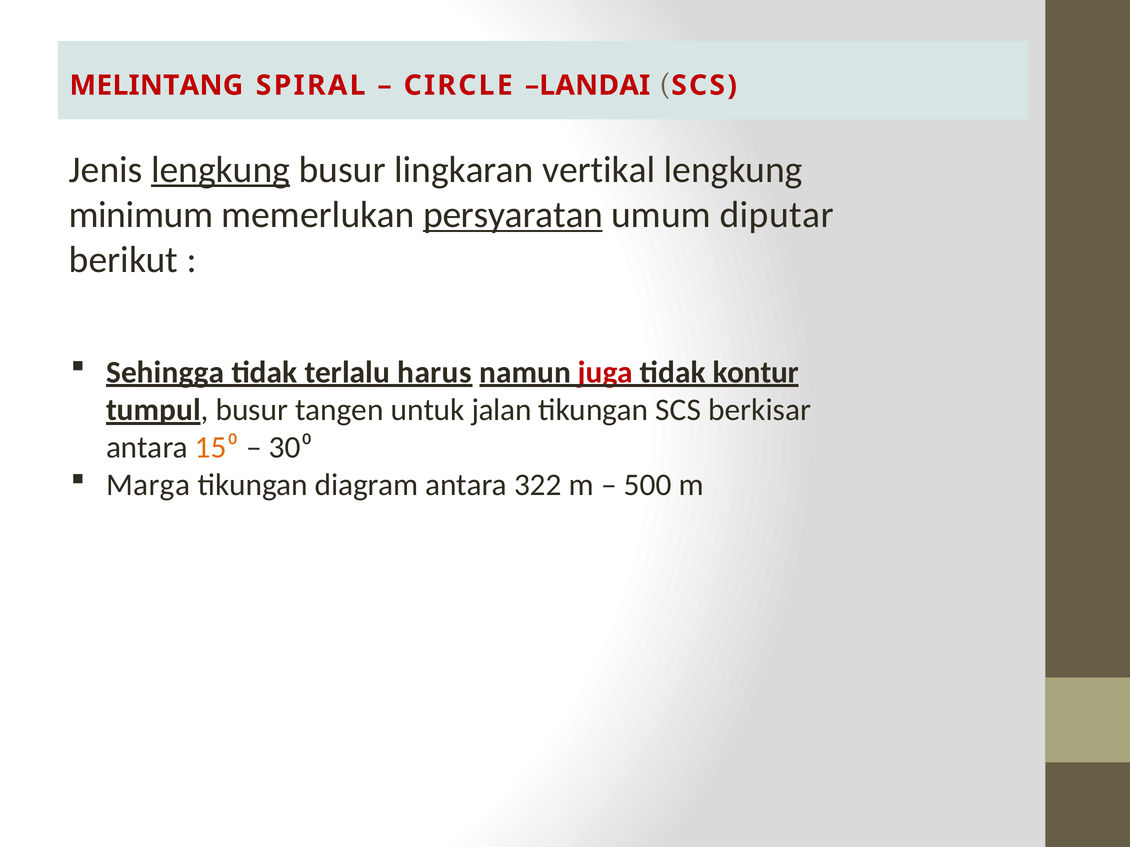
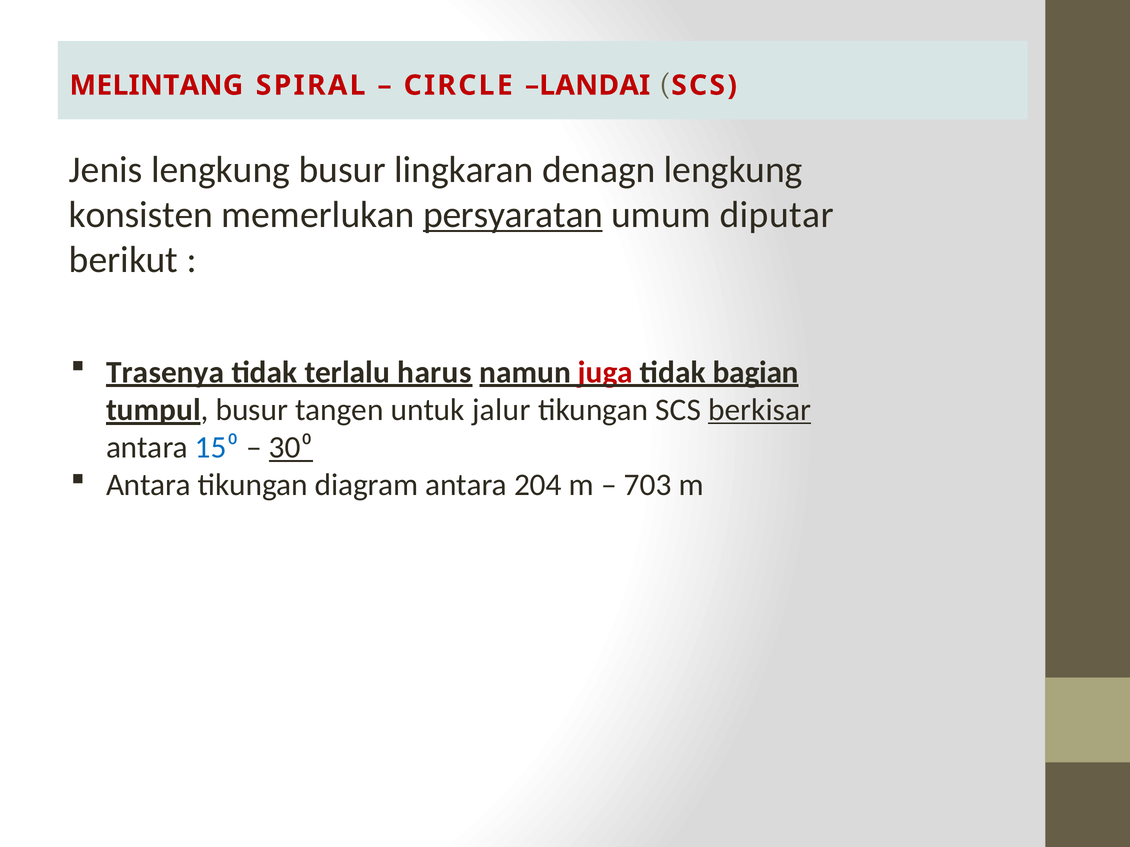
lengkung at (221, 170) underline: present -> none
vertikal: vertikal -> denagn
minimum: minimum -> konsisten
Sehingga: Sehingga -> Trasenya
kontur: kontur -> bagian
jalan: jalan -> jalur
berkisar underline: none -> present
15⁰ colour: orange -> blue
30⁰ underline: none -> present
Marga at (148, 485): Marga -> Antara
322: 322 -> 204
500: 500 -> 703
